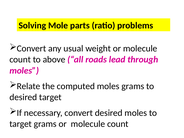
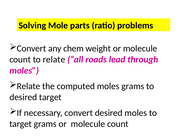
usual: usual -> chem
to above: above -> relate
